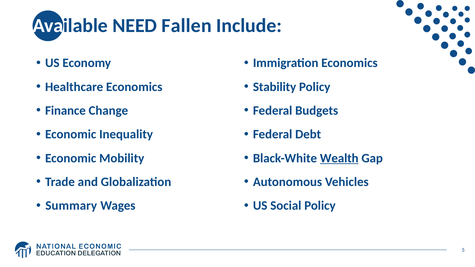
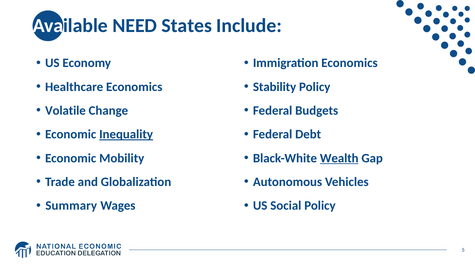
Fallen: Fallen -> States
Finance: Finance -> Volatile
Inequality underline: none -> present
